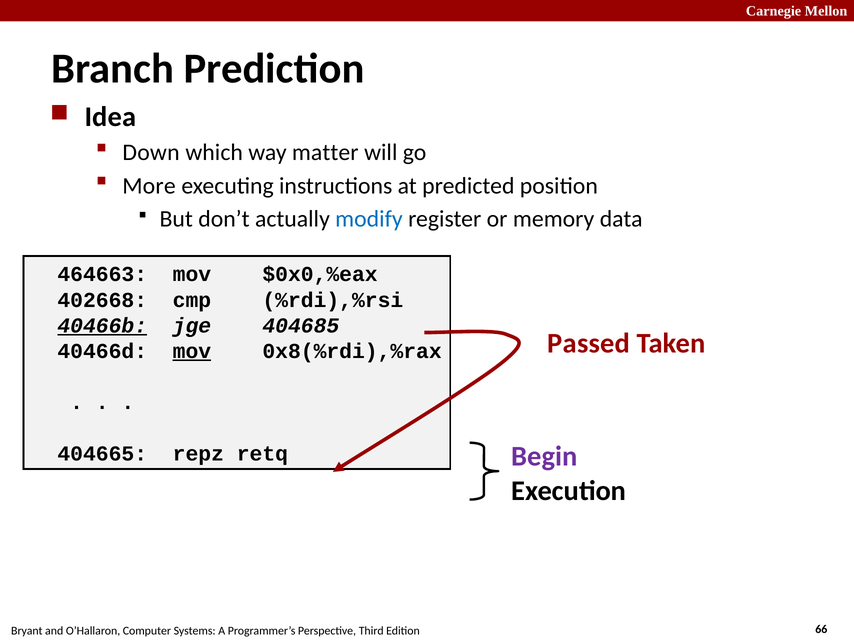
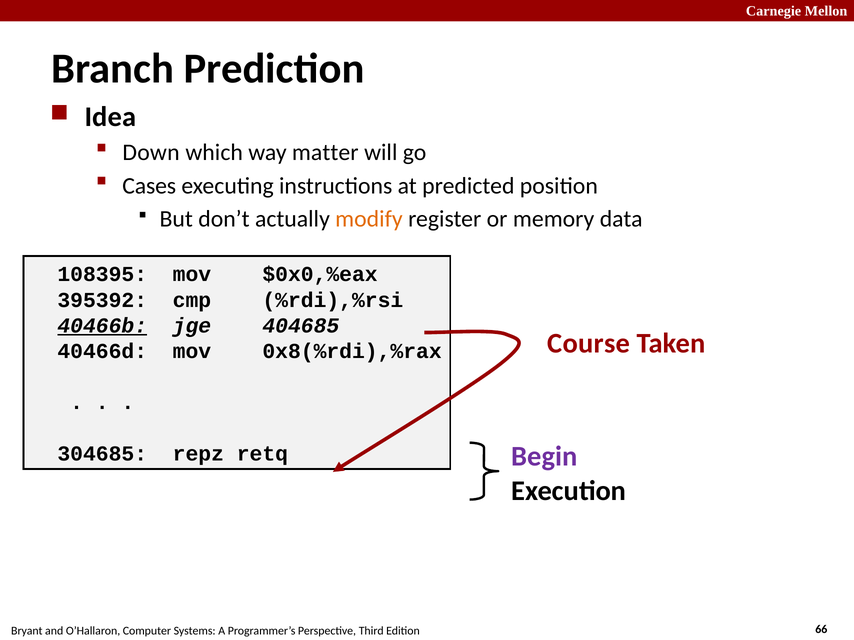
More: More -> Cases
modify colour: blue -> orange
464663: 464663 -> 108395
402668: 402668 -> 395392
Passed: Passed -> Course
mov at (192, 351) underline: present -> none
404665: 404665 -> 304685
